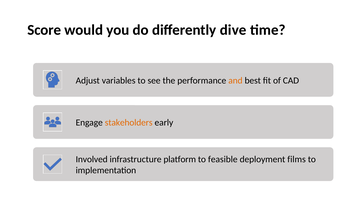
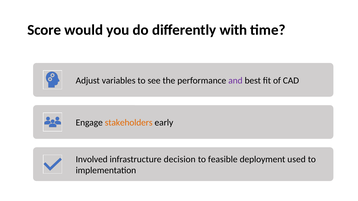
dive: dive -> with
and colour: orange -> purple
platform: platform -> decision
films: films -> used
